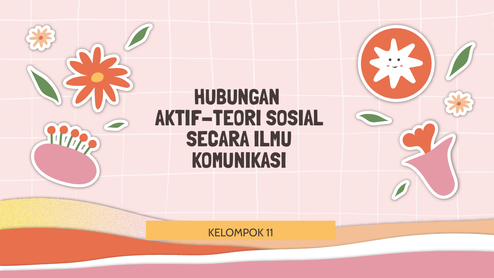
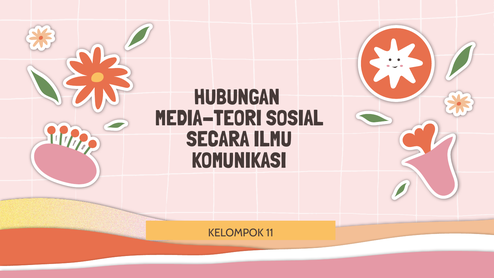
AKTIF-TEORI: AKTIF-TEORI -> MEDIA-TEORI
